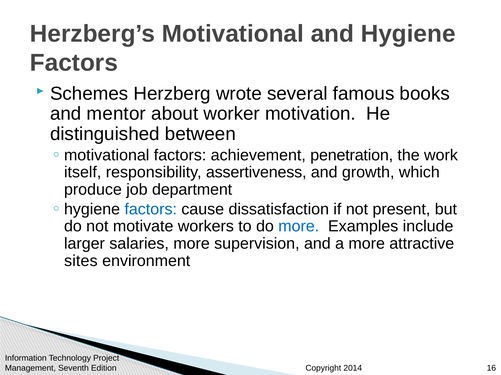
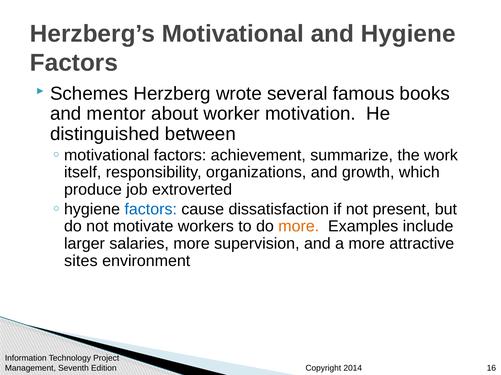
penetration: penetration -> summarize
assertiveness: assertiveness -> organizations
department: department -> extroverted
more at (299, 227) colour: blue -> orange
